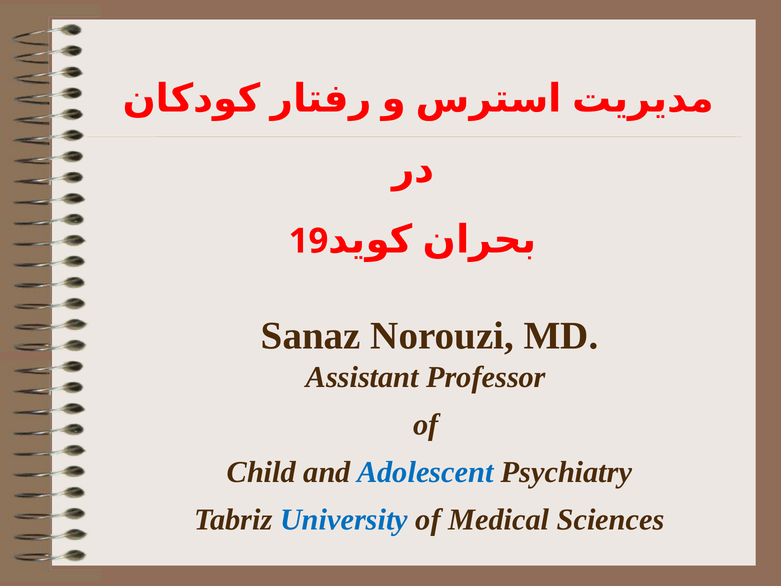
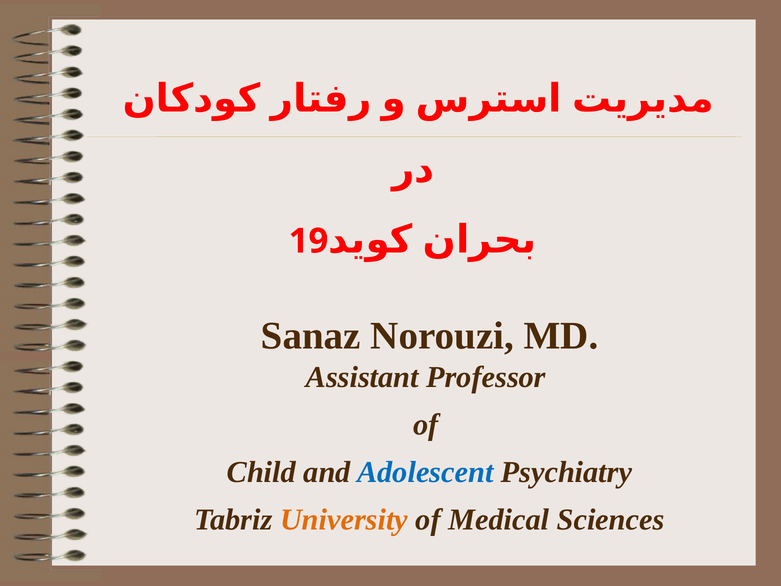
University colour: blue -> orange
